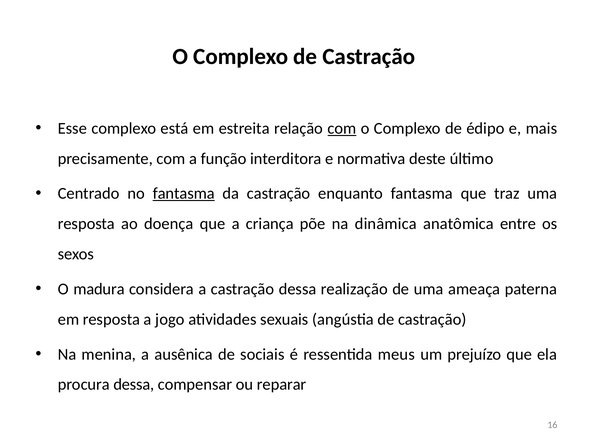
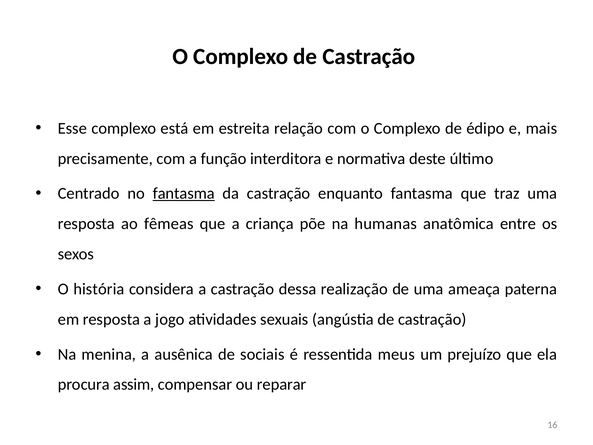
com at (342, 128) underline: present -> none
doença: doença -> fêmeas
dinâmica: dinâmica -> humanas
madura: madura -> história
procura dessa: dessa -> assim
